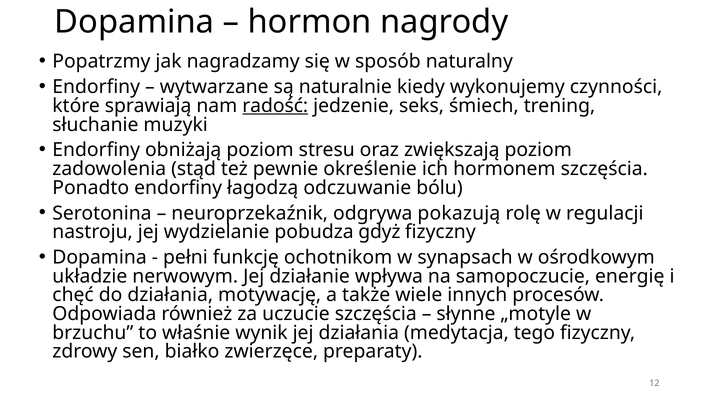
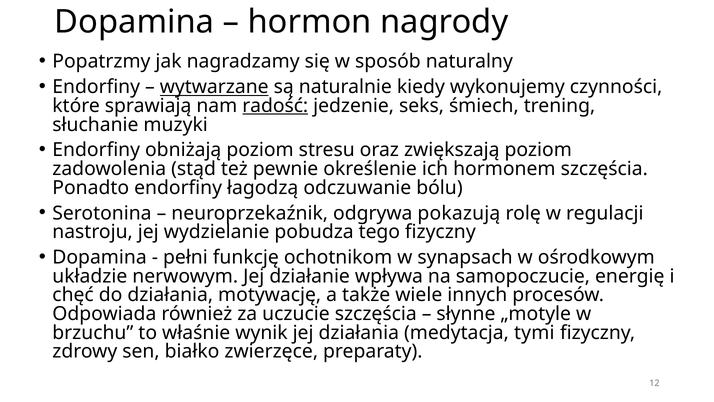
wytwarzane underline: none -> present
gdyż: gdyż -> tego
tego: tego -> tymi
